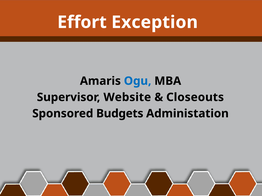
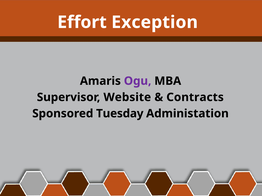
Ogu colour: blue -> purple
Closeouts: Closeouts -> Contracts
Budgets: Budgets -> Tuesday
